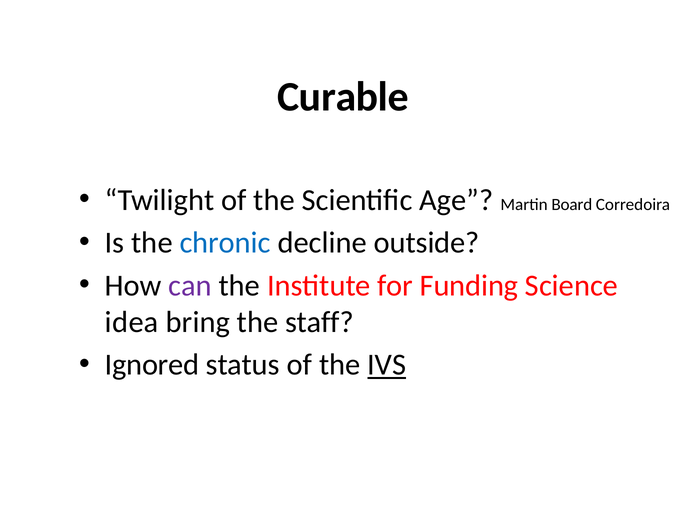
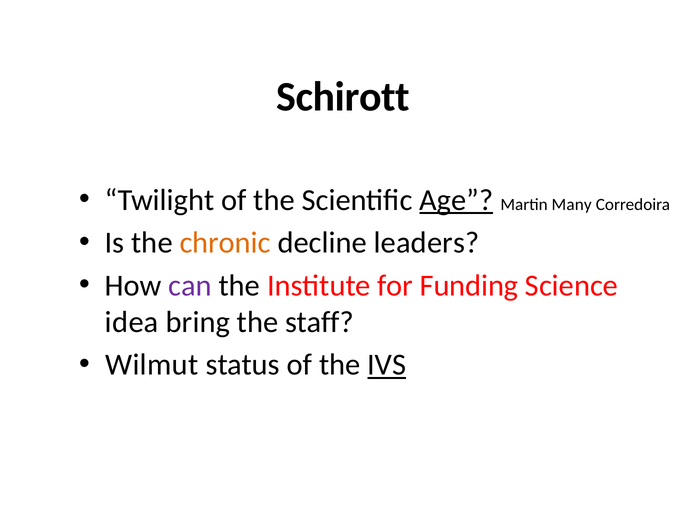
Curable: Curable -> Schirott
Age underline: none -> present
Board: Board -> Many
chronic colour: blue -> orange
outside: outside -> leaders
Ignored: Ignored -> Wilmut
